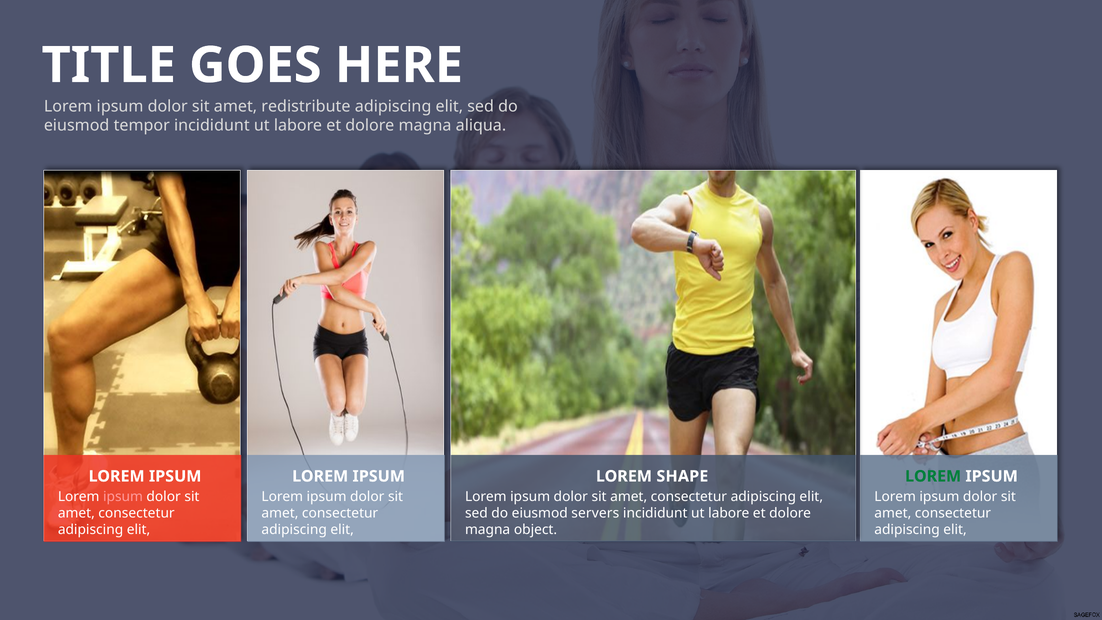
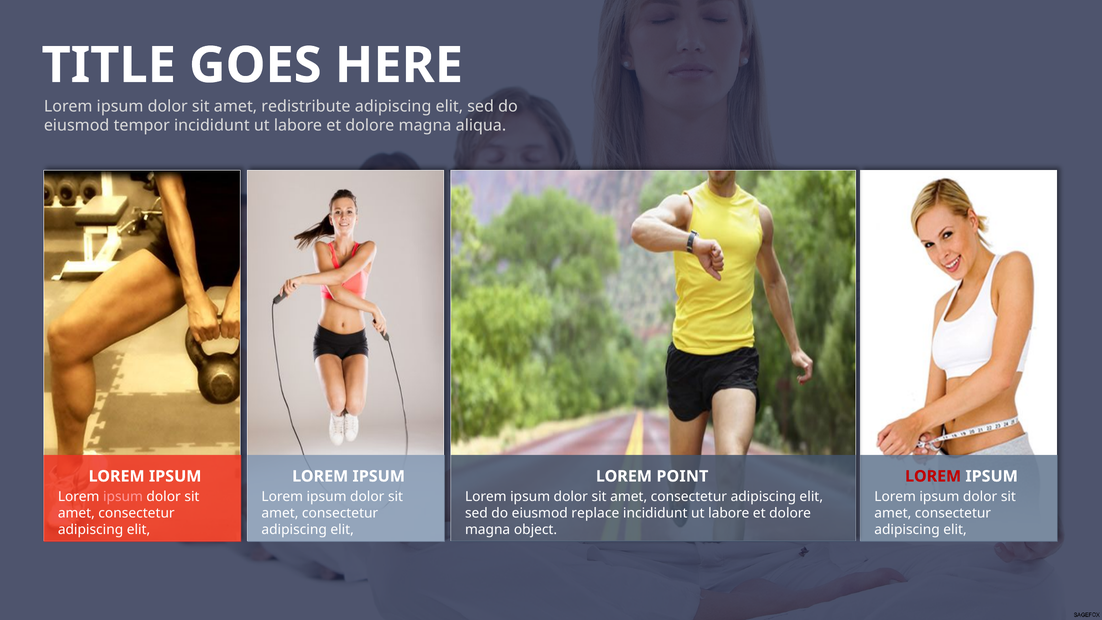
SHAPE: SHAPE -> POINT
LOREM at (933, 476) colour: green -> red
servers: servers -> replace
